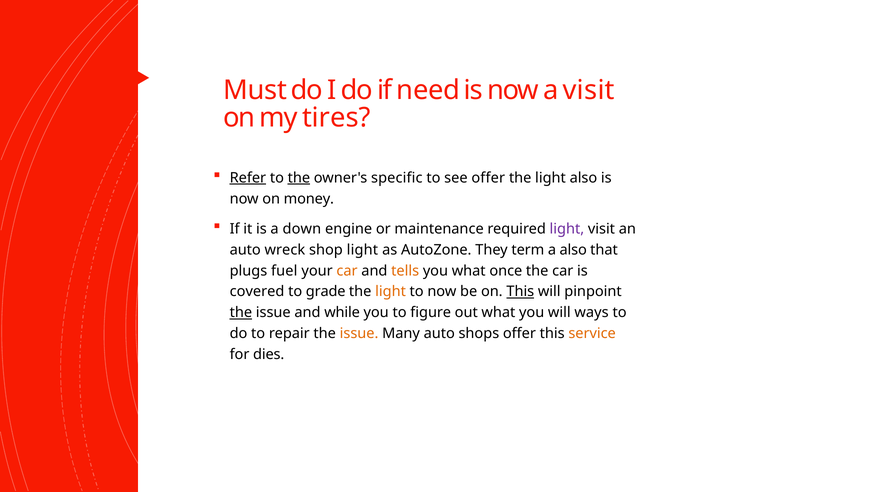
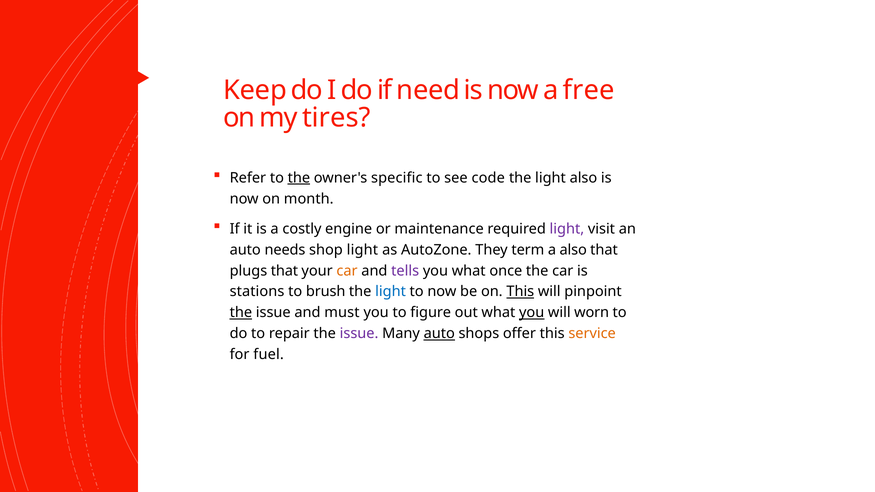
Must: Must -> Keep
a visit: visit -> free
Refer underline: present -> none
see offer: offer -> code
money: money -> month
down: down -> costly
wreck: wreck -> needs
plugs fuel: fuel -> that
tells colour: orange -> purple
covered: covered -> stations
grade: grade -> brush
light at (391, 292) colour: orange -> blue
while: while -> must
you at (532, 313) underline: none -> present
ways: ways -> worn
issue at (359, 334) colour: orange -> purple
auto at (439, 334) underline: none -> present
dies: dies -> fuel
